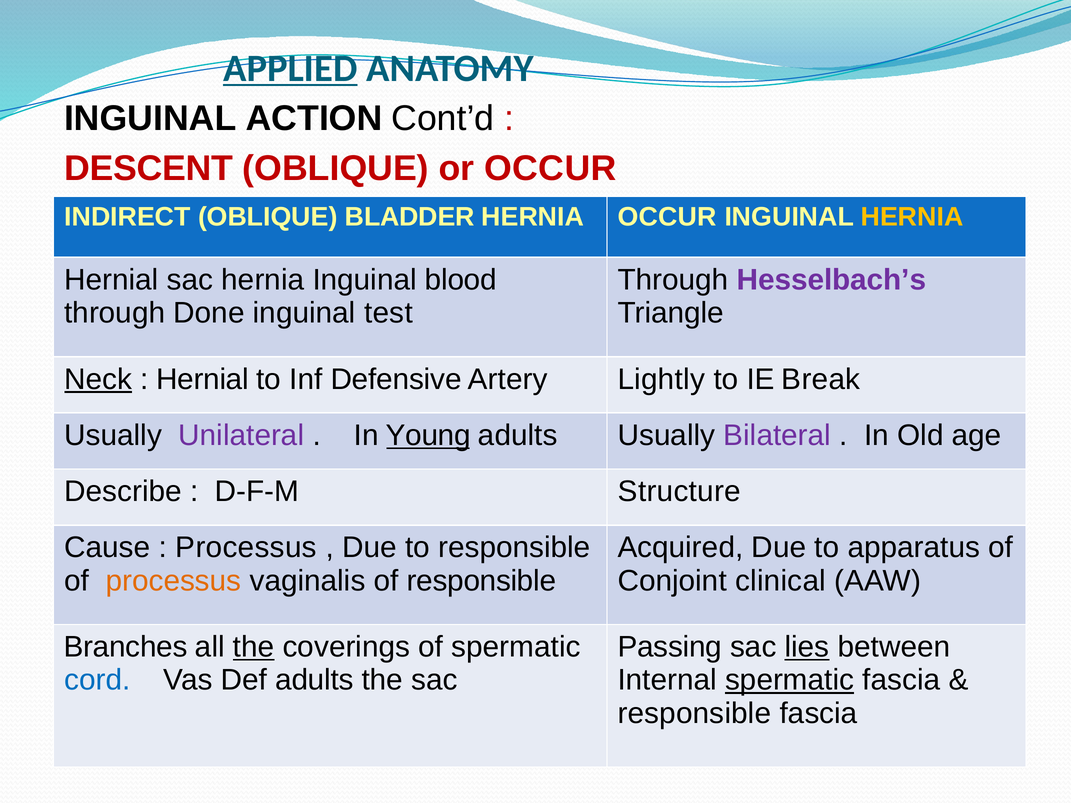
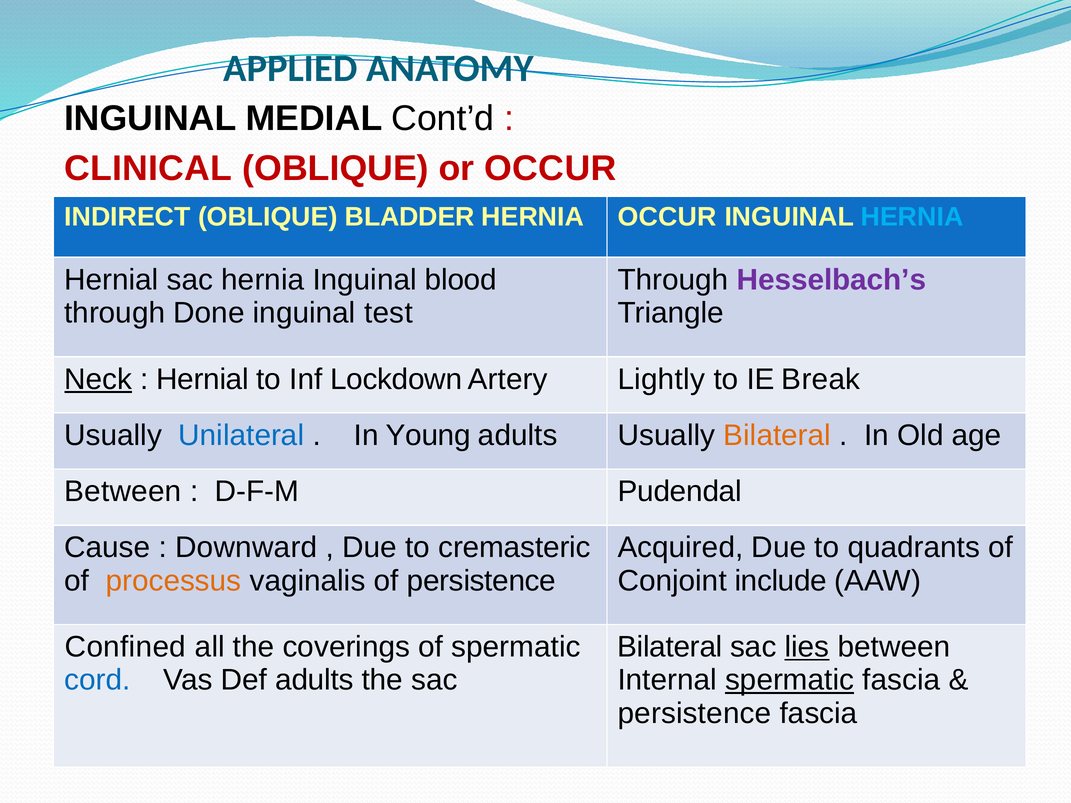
APPLIED underline: present -> none
ACTION: ACTION -> MEDIAL
DESCENT: DESCENT -> CLINICAL
HERNIA at (912, 217) colour: yellow -> light blue
Defensive: Defensive -> Lockdown
Unilateral colour: purple -> blue
Young underline: present -> none
Bilateral at (777, 435) colour: purple -> orange
Describe at (123, 492): Describe -> Between
Structure: Structure -> Pudendal
Processus at (246, 548): Processus -> Downward
to responsible: responsible -> cremasteric
apparatus: apparatus -> quadrants
of responsible: responsible -> persistence
clinical: clinical -> include
Branches: Branches -> Confined
the at (254, 647) underline: present -> none
Passing at (670, 647): Passing -> Bilateral
responsible at (694, 714): responsible -> persistence
